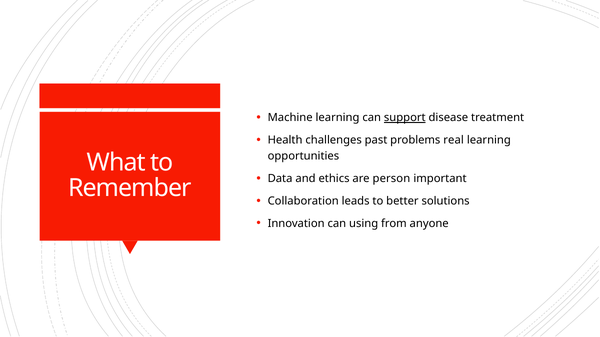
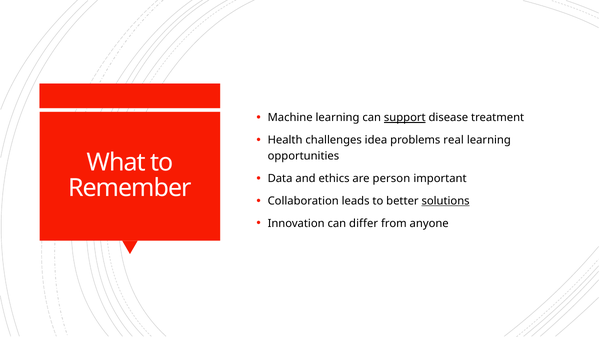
past: past -> idea
solutions underline: none -> present
using: using -> differ
